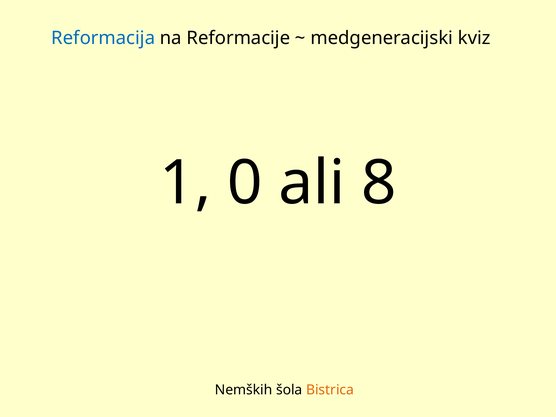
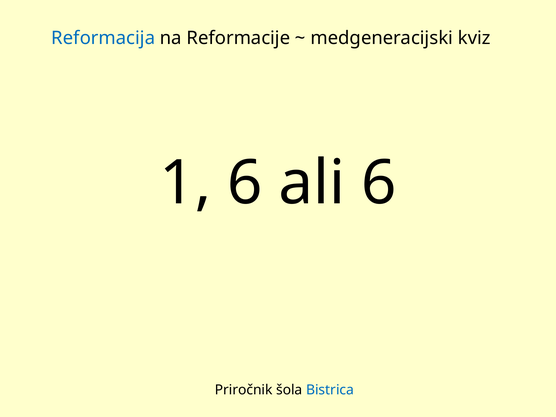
1 0: 0 -> 6
ali 8: 8 -> 6
Nemških: Nemških -> Priročnik
Bistrica colour: orange -> blue
